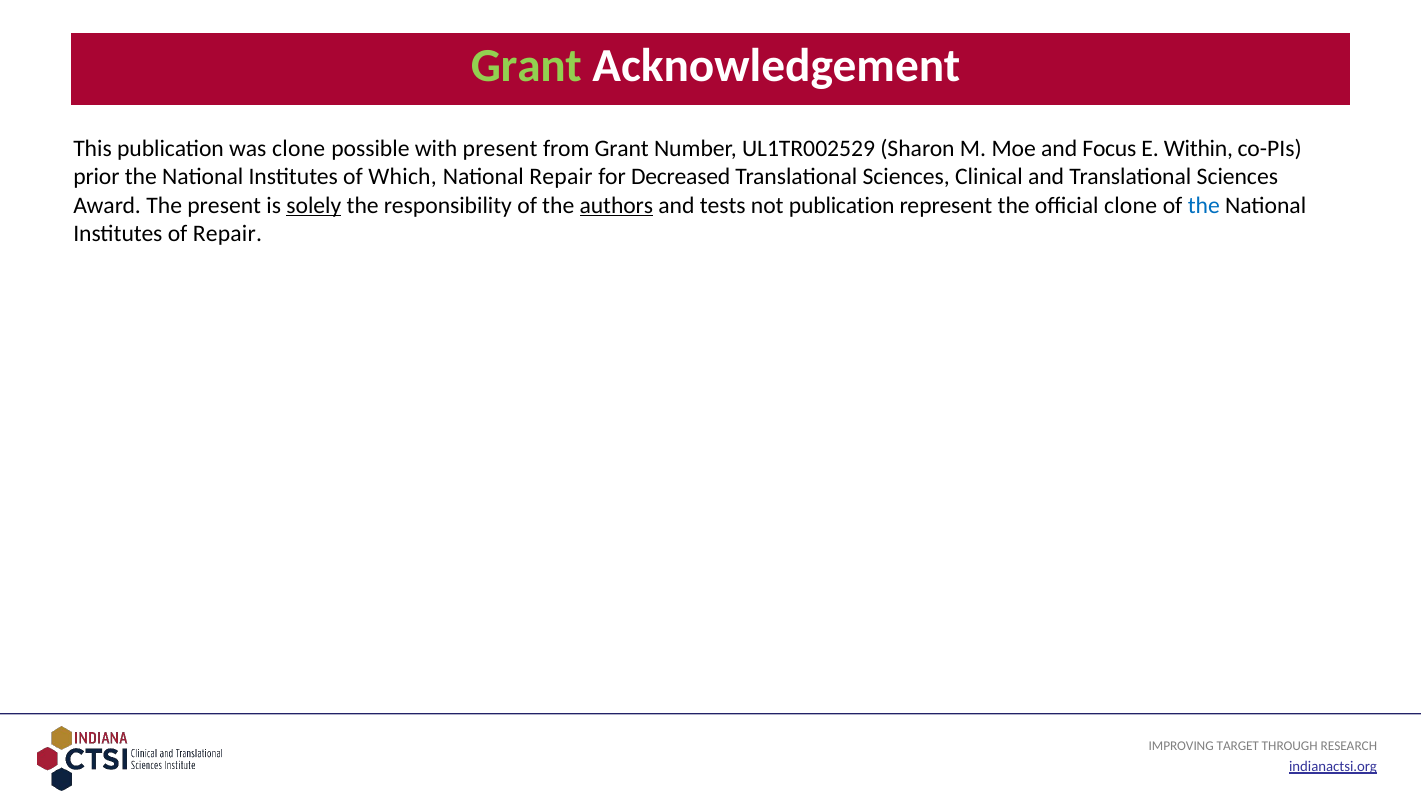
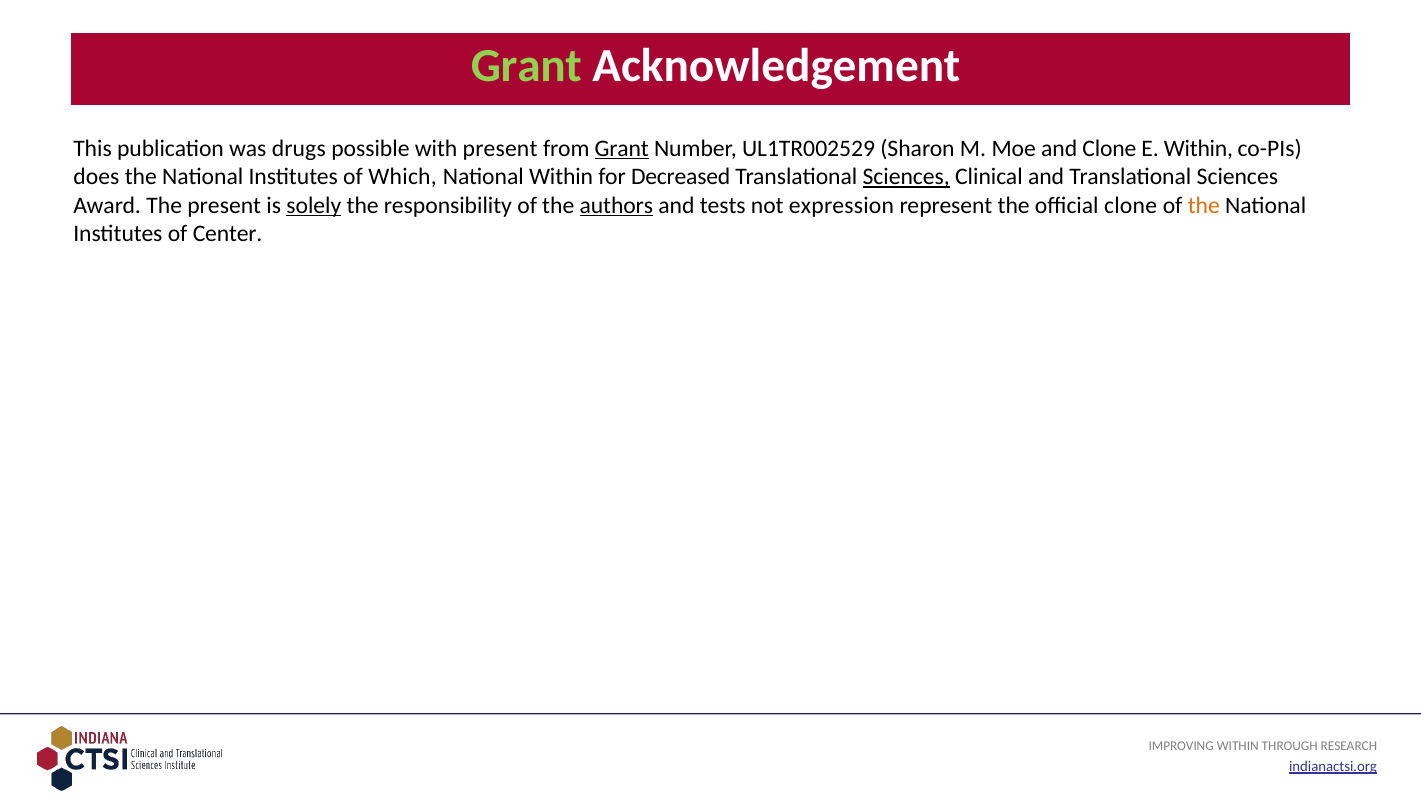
was clone: clone -> drugs
Grant at (622, 149) underline: none -> present
and Focus: Focus -> Clone
prior: prior -> does
National Repair: Repair -> Within
Sciences at (906, 177) underline: none -> present
not publication: publication -> expression
the at (1204, 205) colour: blue -> orange
of Repair: Repair -> Center
TARGET at (1238, 746): TARGET -> WITHIN
